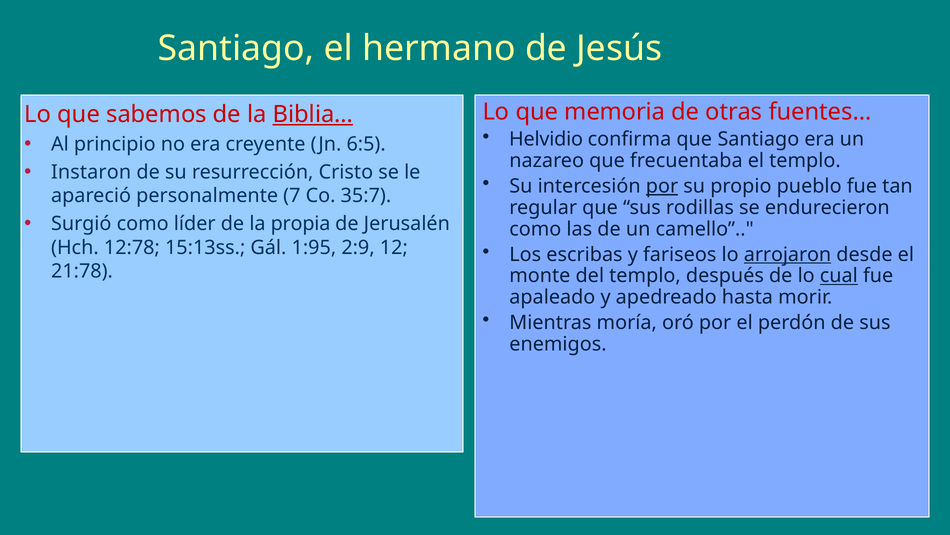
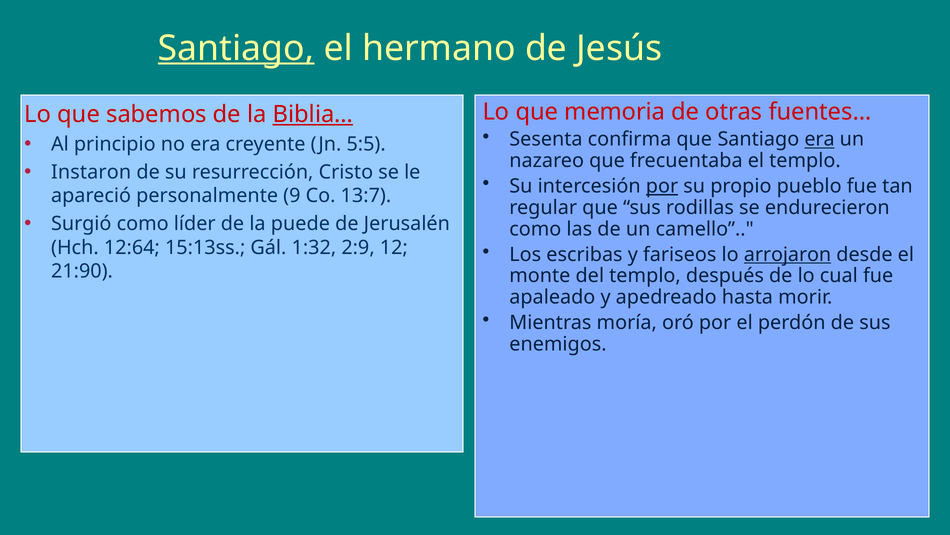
Santiago at (236, 48) underline: none -> present
Helvidio: Helvidio -> Sesenta
era at (820, 139) underline: none -> present
6:5: 6:5 -> 5:5
7: 7 -> 9
35:7: 35:7 -> 13:7
propia: propia -> puede
12:78: 12:78 -> 12:64
1:95: 1:95 -> 1:32
21:78: 21:78 -> 21:90
cual underline: present -> none
